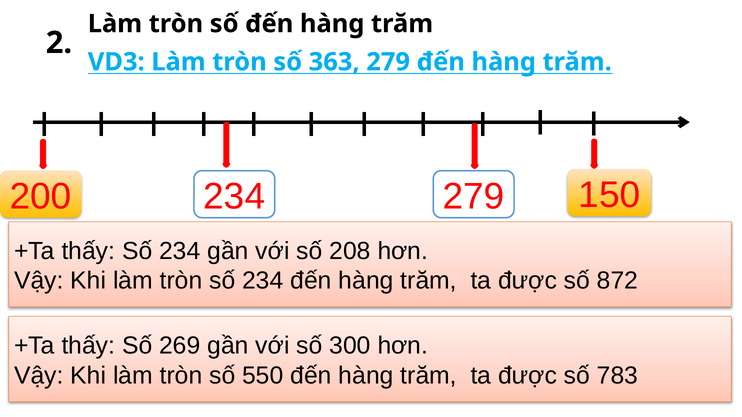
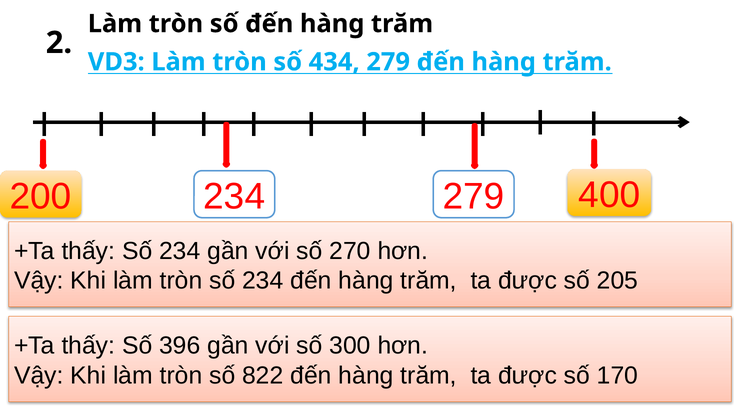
363: 363 -> 434
150: 150 -> 400
208: 208 -> 270
872: 872 -> 205
269: 269 -> 396
550: 550 -> 822
783: 783 -> 170
